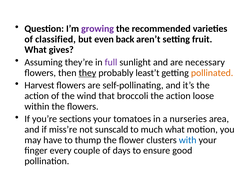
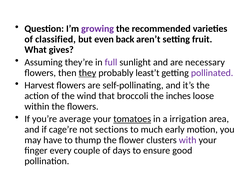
pollinated colour: orange -> purple
action at (178, 96): action -> inches
sections: sections -> average
tomatoes underline: none -> present
nurseries: nurseries -> irrigation
miss’re: miss’re -> cage’re
sunscald: sunscald -> sections
much what: what -> early
with colour: blue -> purple
